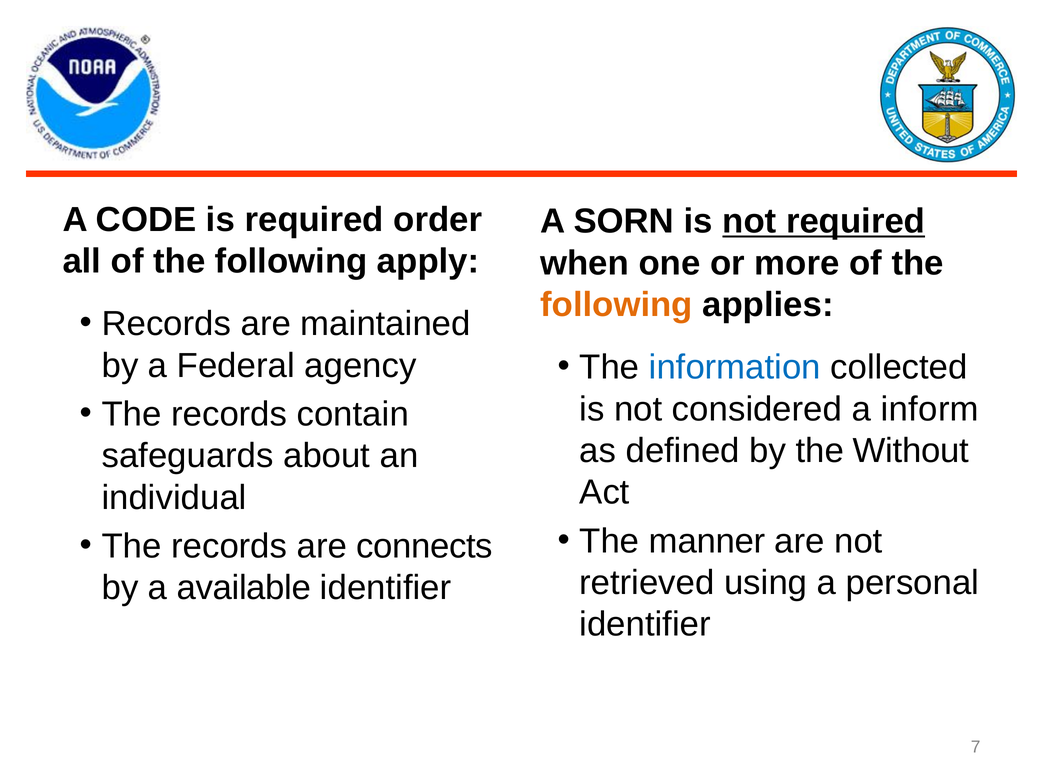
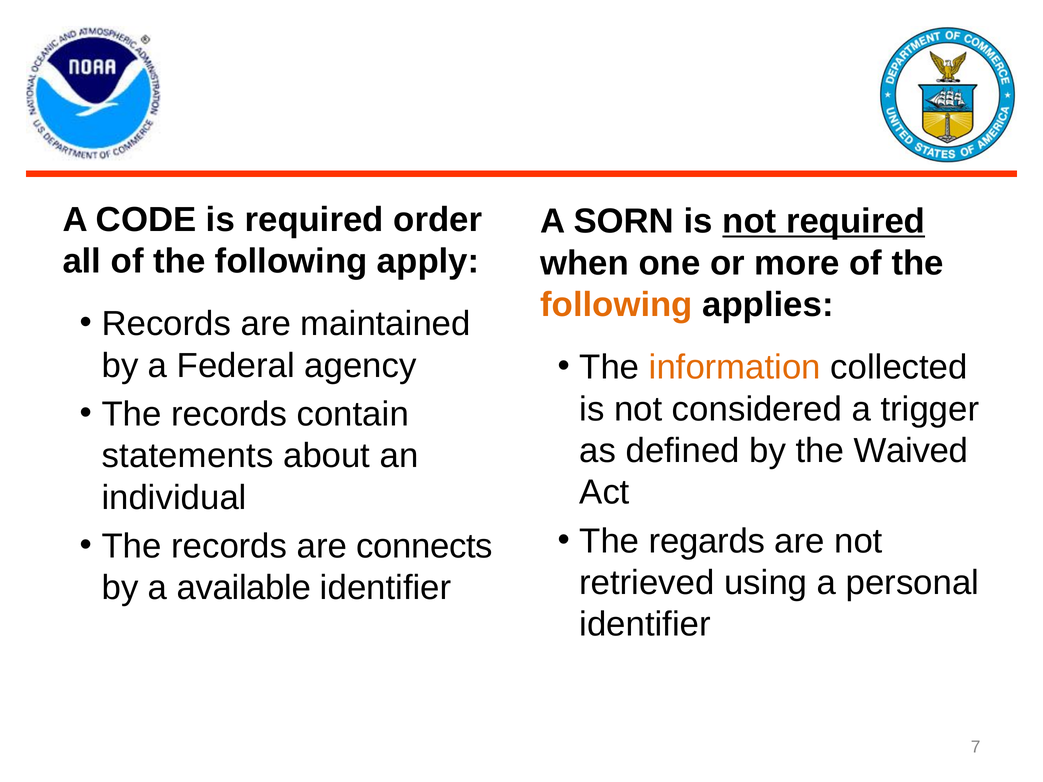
information colour: blue -> orange
inform: inform -> trigger
Without: Without -> Waived
safeguards: safeguards -> statements
manner: manner -> regards
